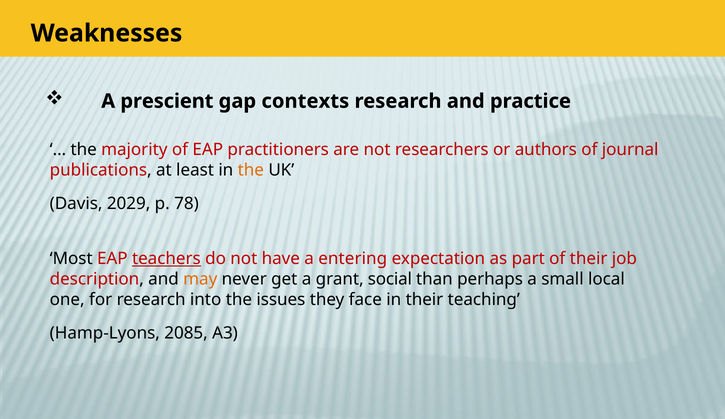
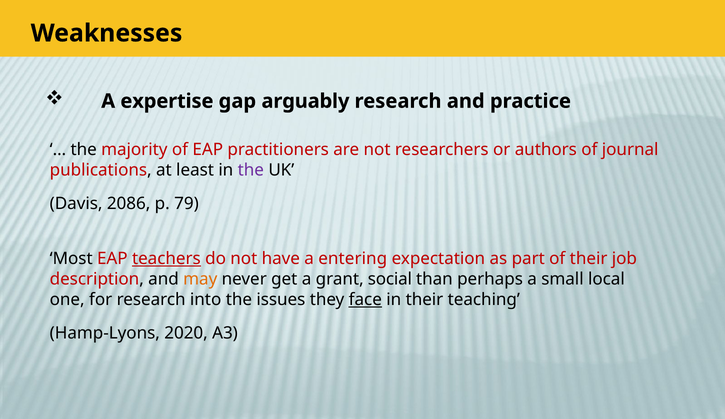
prescient: prescient -> expertise
contexts: contexts -> arguably
the at (251, 170) colour: orange -> purple
2029: 2029 -> 2086
78: 78 -> 79
face underline: none -> present
2085: 2085 -> 2020
